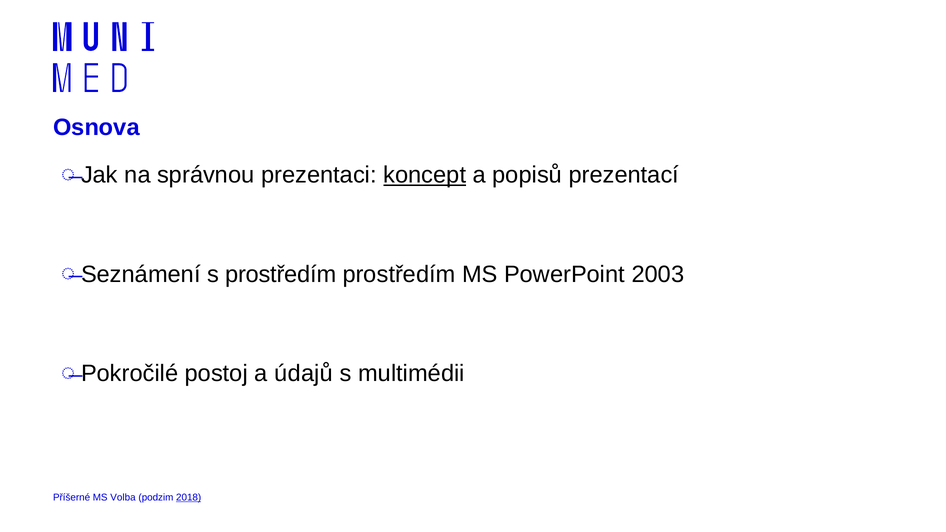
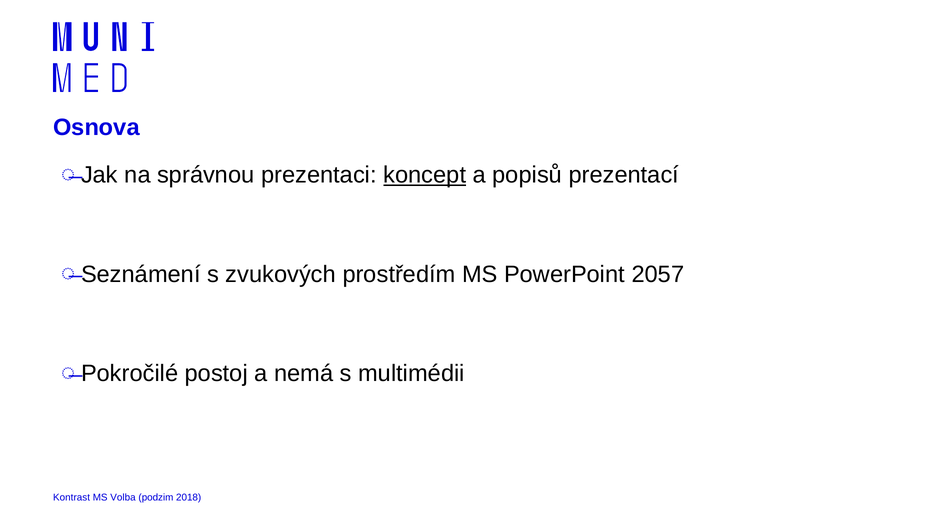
s prostředím: prostředím -> zvukových
2003: 2003 -> 2057
údajů: údajů -> nemá
Příšerné: Příšerné -> Kontrast
2018 underline: present -> none
